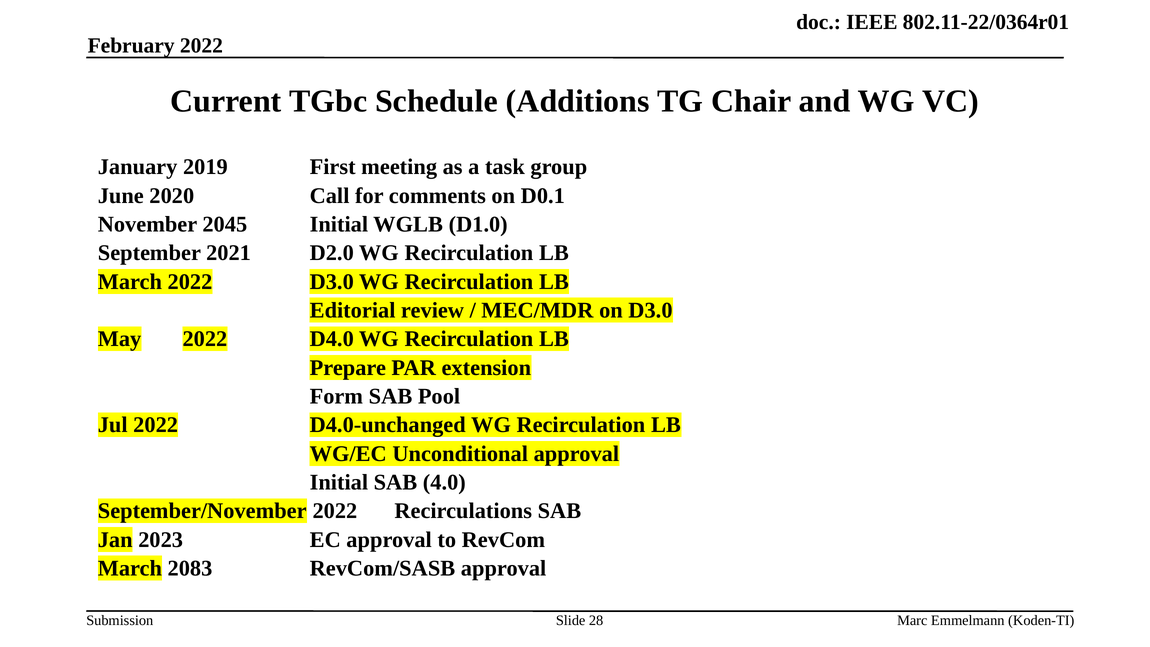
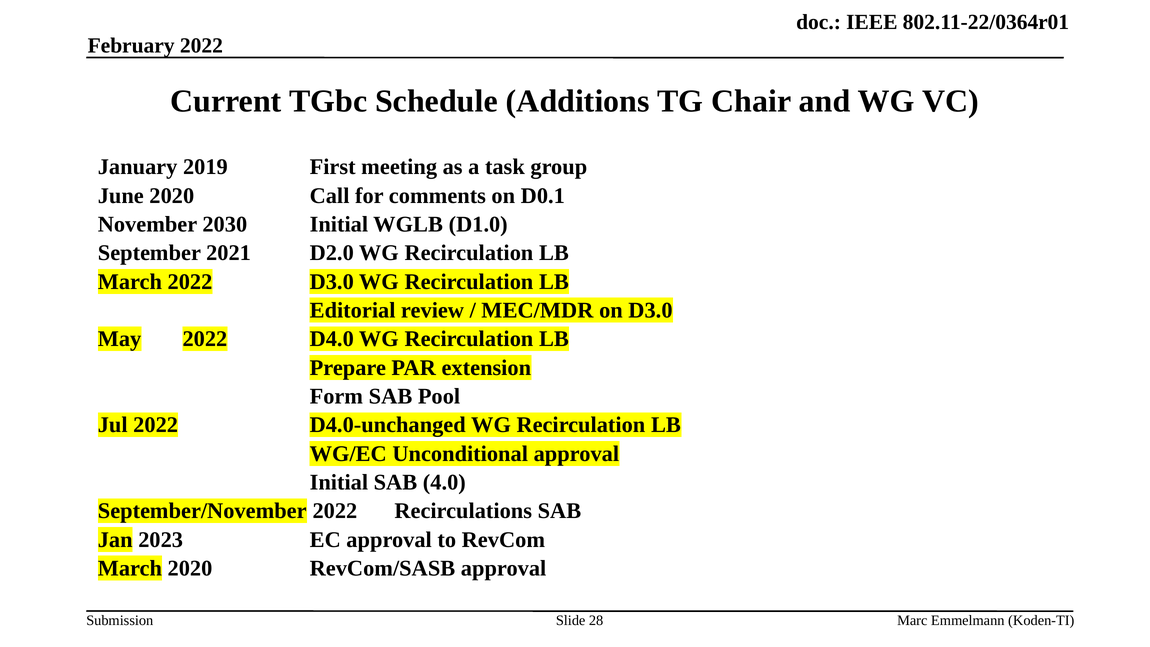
2045: 2045 -> 2030
March 2083: 2083 -> 2020
